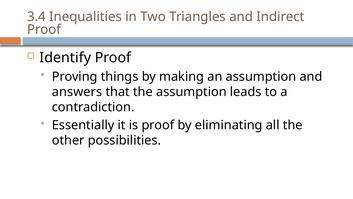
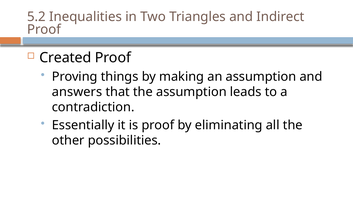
3.4: 3.4 -> 5.2
Identify: Identify -> Created
